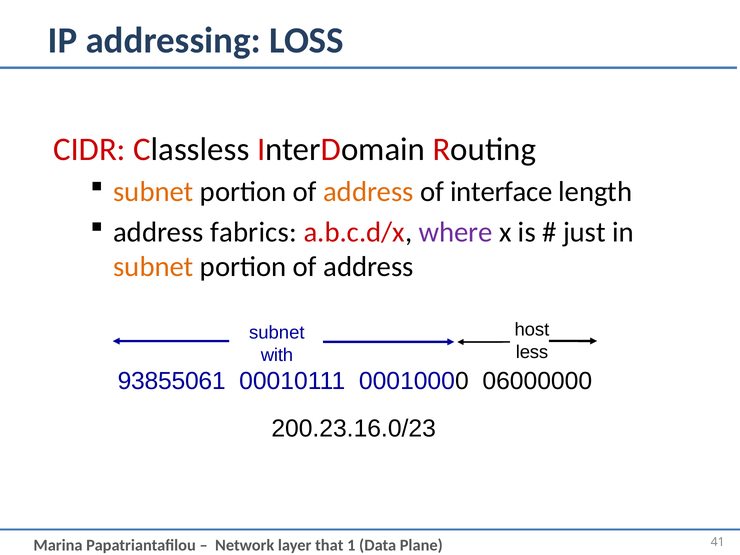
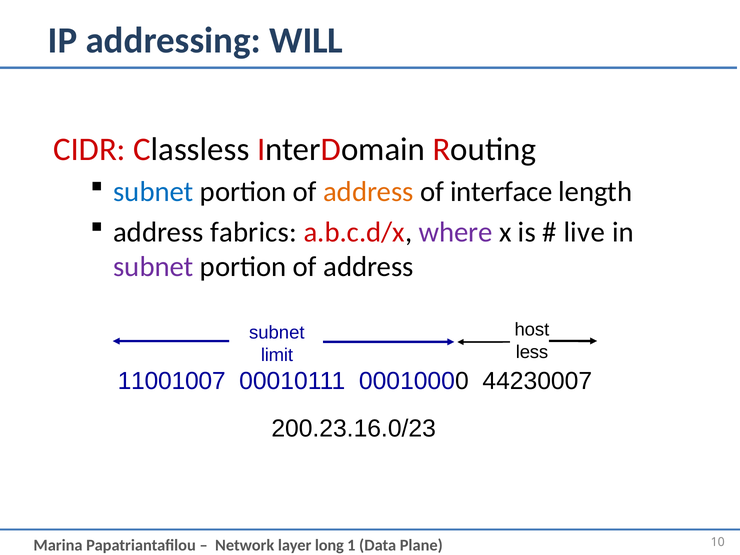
LOSS: LOSS -> WILL
subnet at (153, 192) colour: orange -> blue
just: just -> live
subnet at (153, 267) colour: orange -> purple
with: with -> limit
93855061: 93855061 -> 11001007
06000000: 06000000 -> 44230007
that: that -> long
41: 41 -> 10
